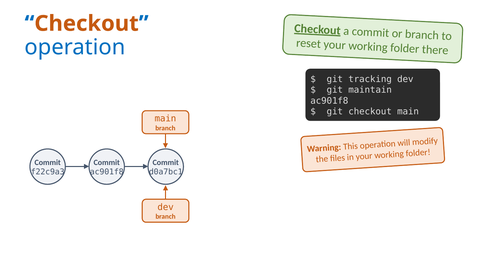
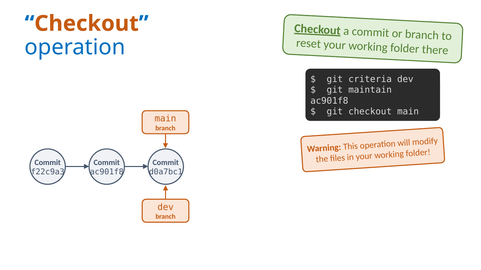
tracking: tracking -> criteria
